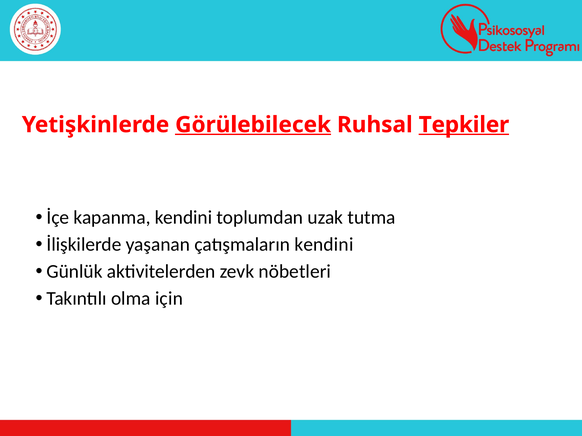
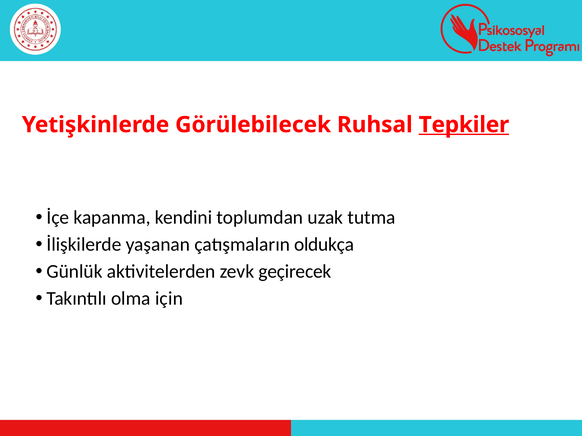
Görülebilecek underline: present -> none
çatışmaların kendini: kendini -> oldukça
nöbetleri: nöbetleri -> geçirecek
